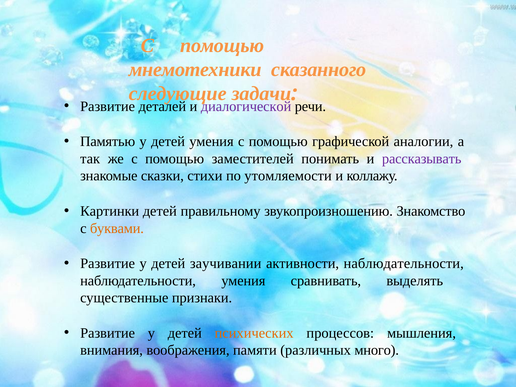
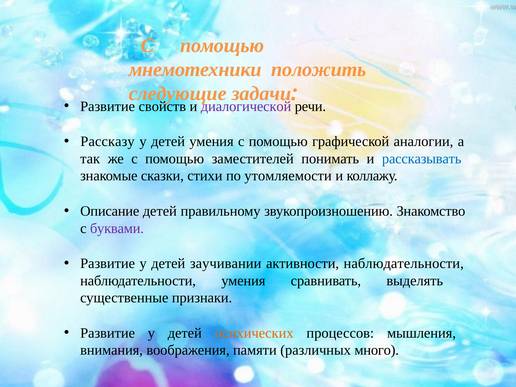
сказанного: сказанного -> положить
деталей: деталей -> свойств
Памятью: Памятью -> Рассказу
рассказывать colour: purple -> blue
Картинки: Картинки -> Описание
буквами colour: orange -> purple
